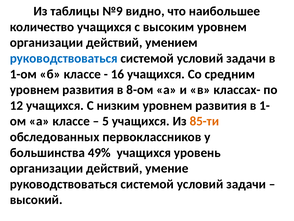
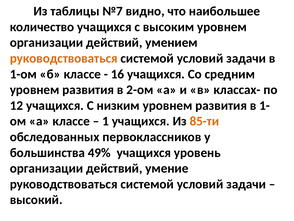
№9: №9 -> №7
руководствоваться at (64, 58) colour: blue -> orange
8-ом: 8-ом -> 2-ом
5: 5 -> 1
